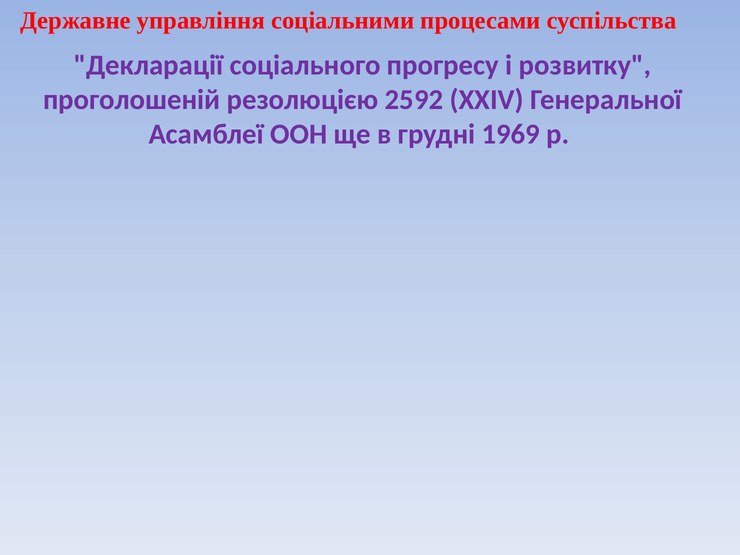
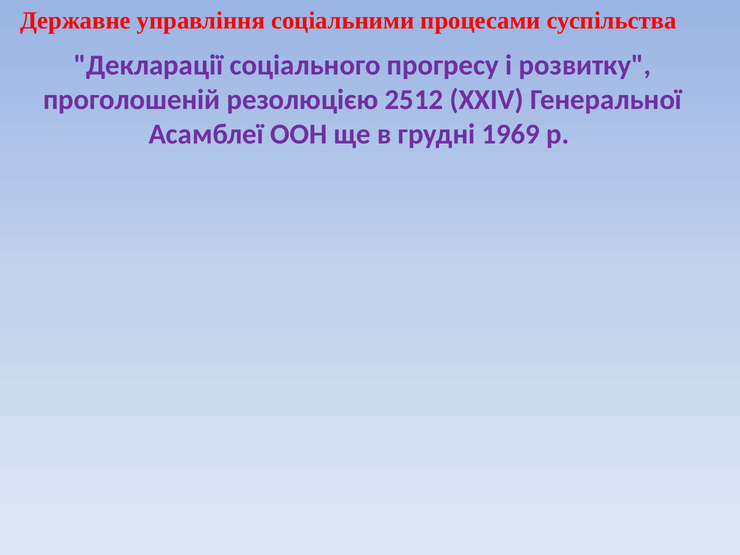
2592: 2592 -> 2512
